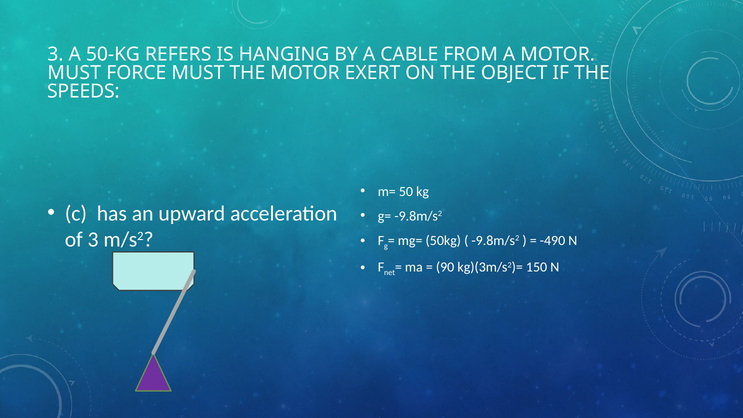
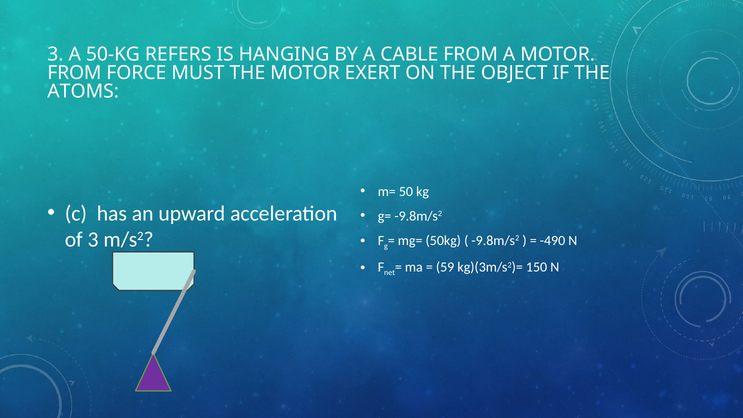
MUST at (74, 73): MUST -> FROM
SPEEDS: SPEEDS -> ATOMS
90: 90 -> 59
